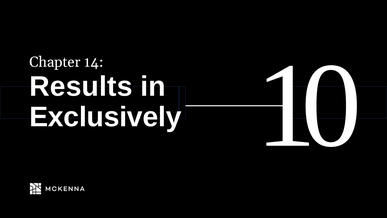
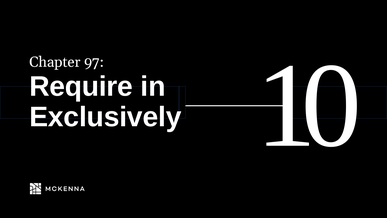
14: 14 -> 97
Results: Results -> Require
